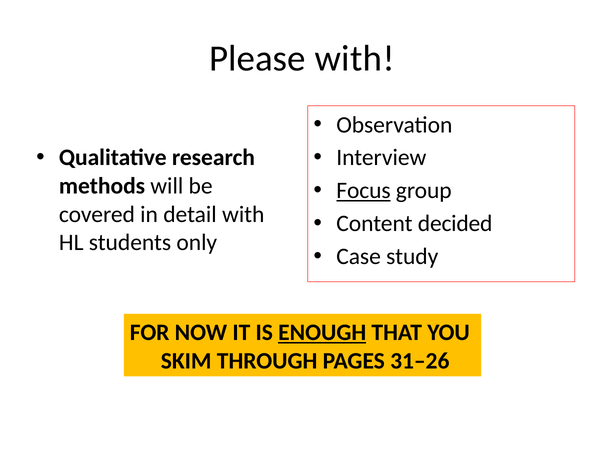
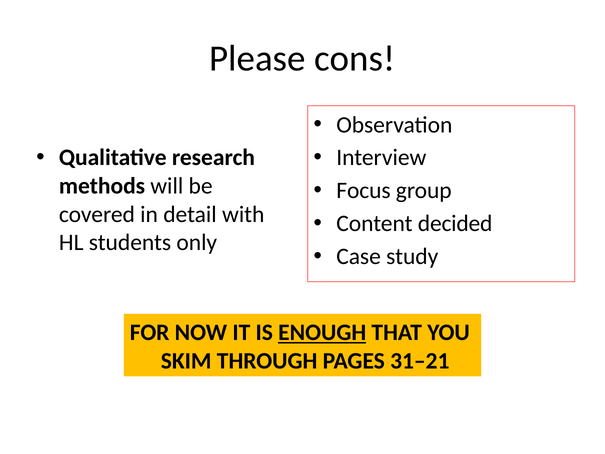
Please with: with -> cons
Focus underline: present -> none
31–26: 31–26 -> 31–21
